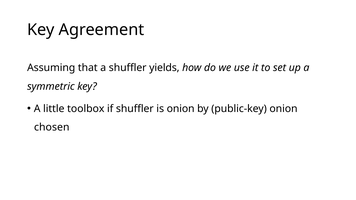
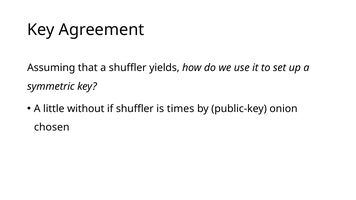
toolbox: toolbox -> without
is onion: onion -> times
